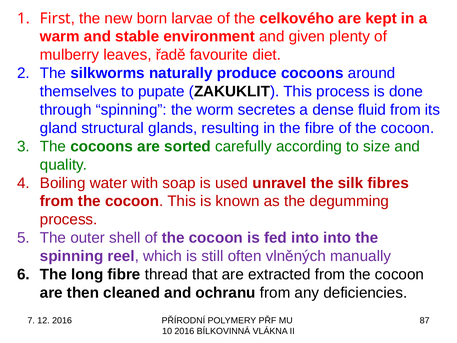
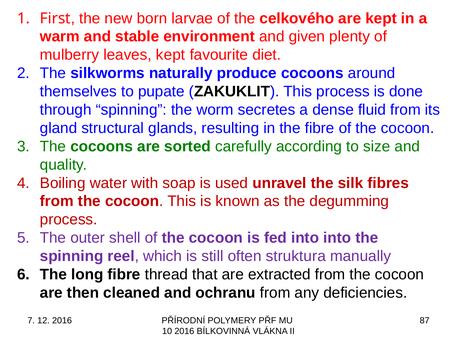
leaves řadě: řadě -> kept
vlněných: vlněných -> struktura
